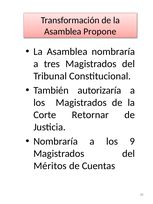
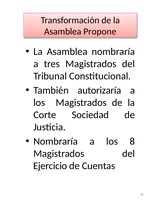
Retornar: Retornar -> Sociedad
9: 9 -> 8
Méritos: Méritos -> Ejercicio
